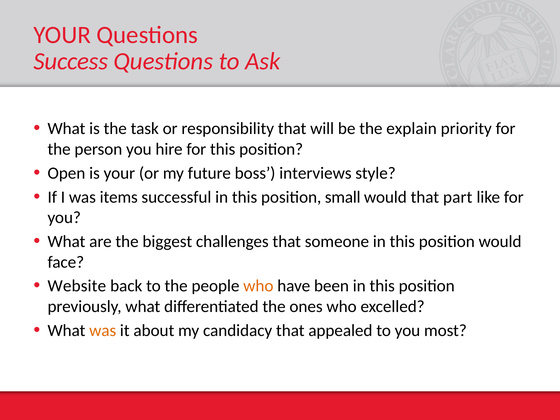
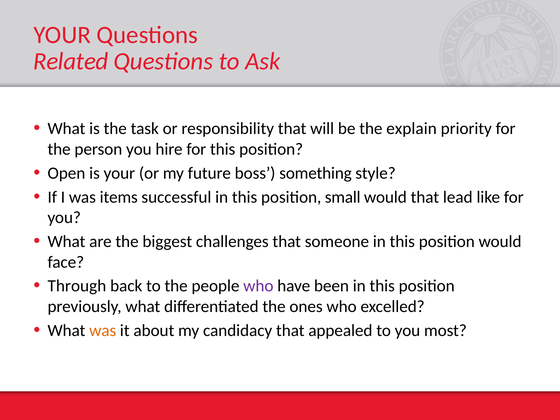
Success: Success -> Related
interviews: interviews -> something
part: part -> lead
Website: Website -> Through
who at (258, 286) colour: orange -> purple
